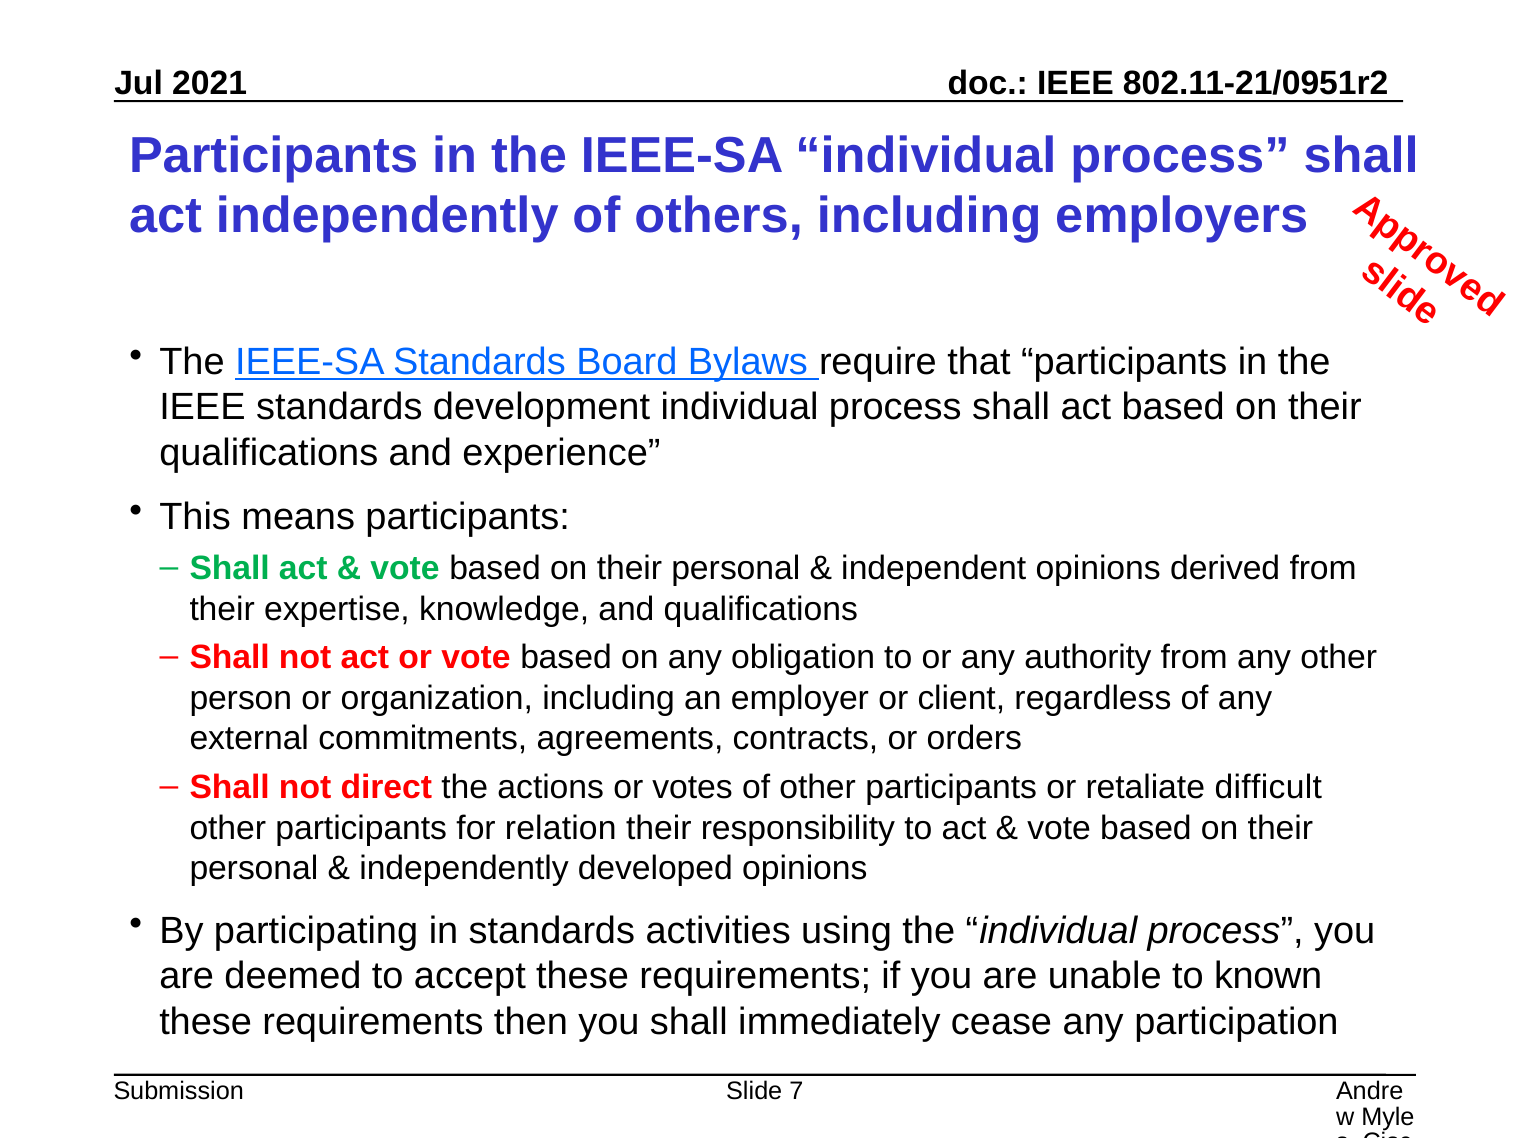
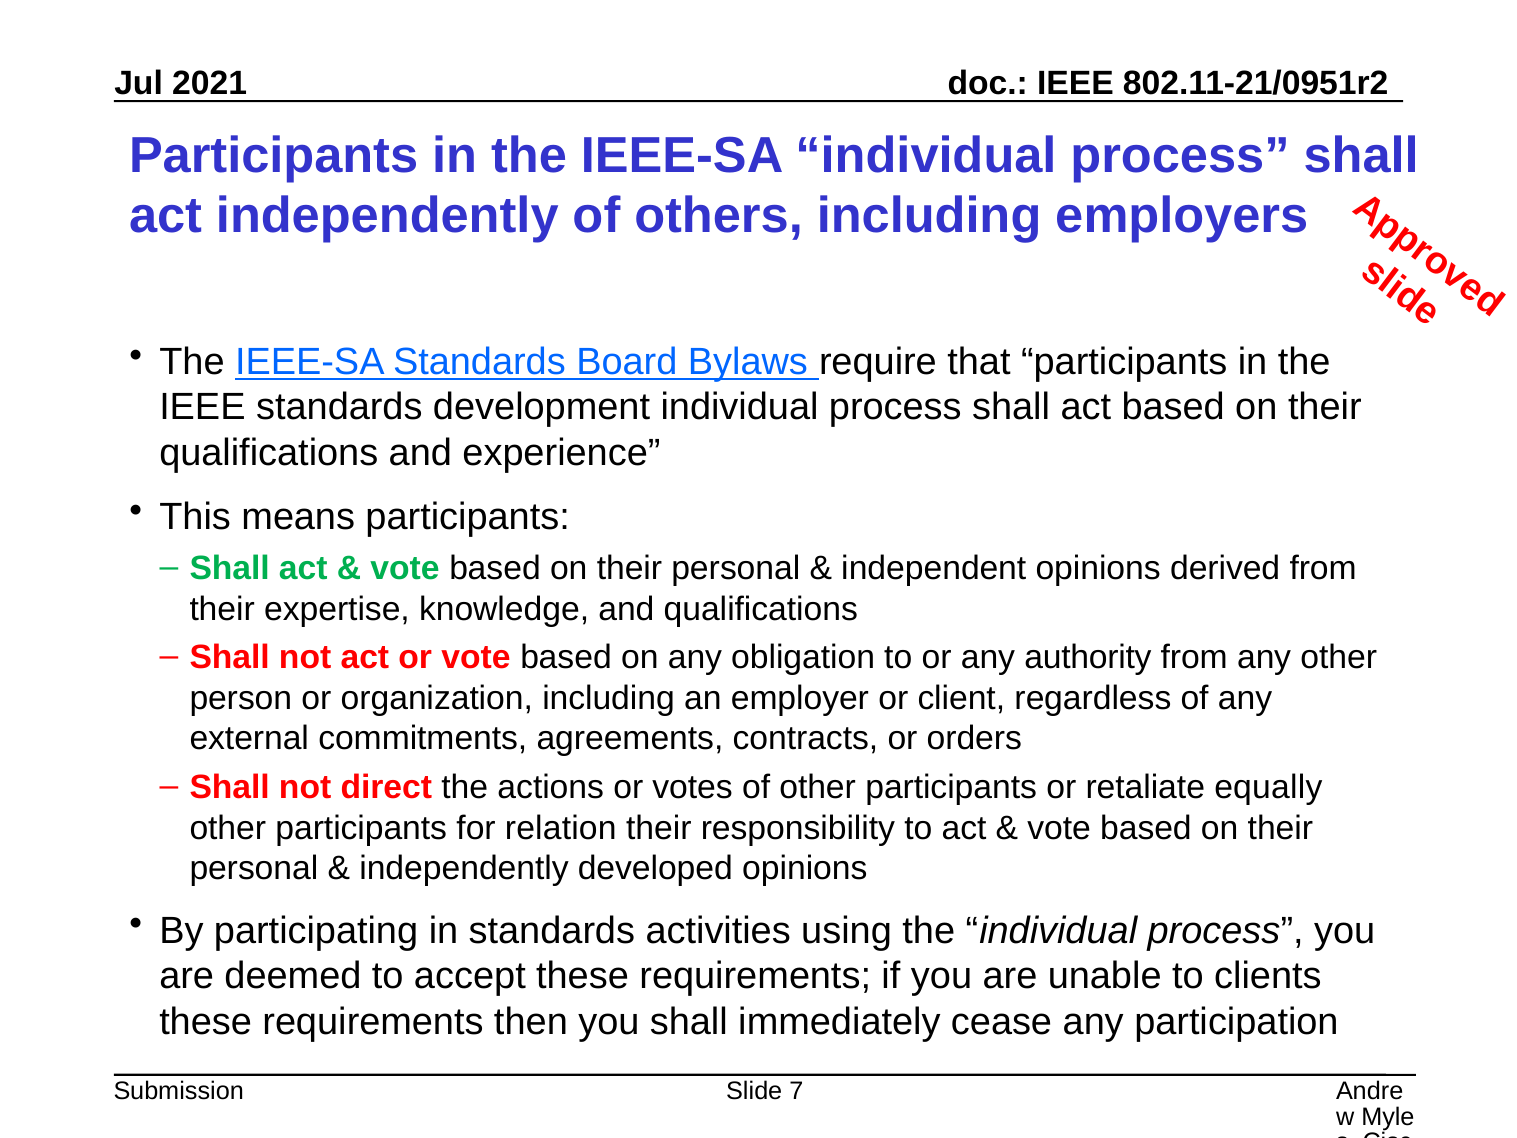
difficult: difficult -> equally
known: known -> clients
